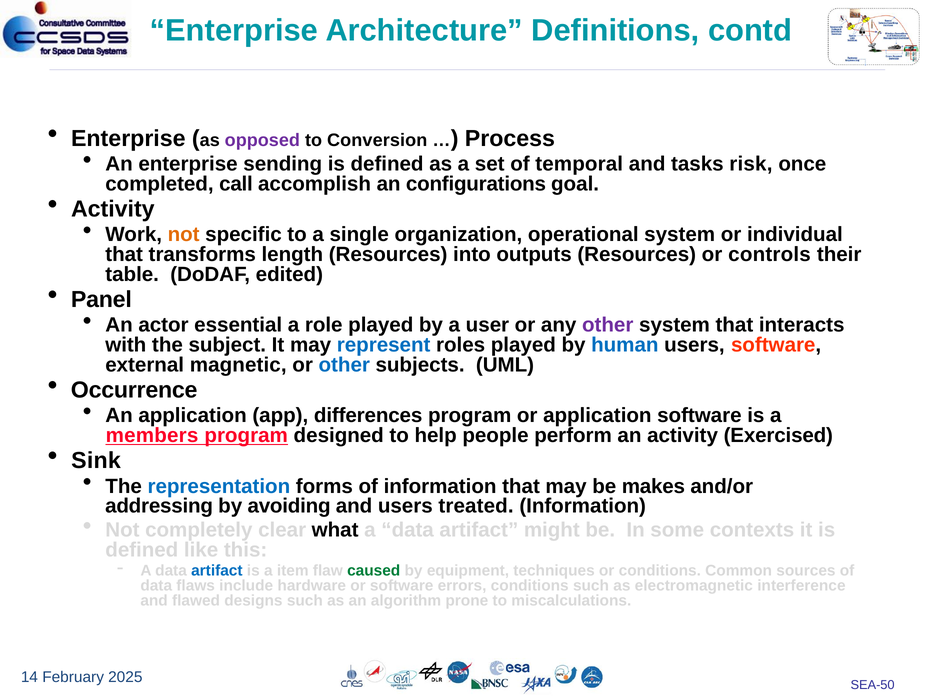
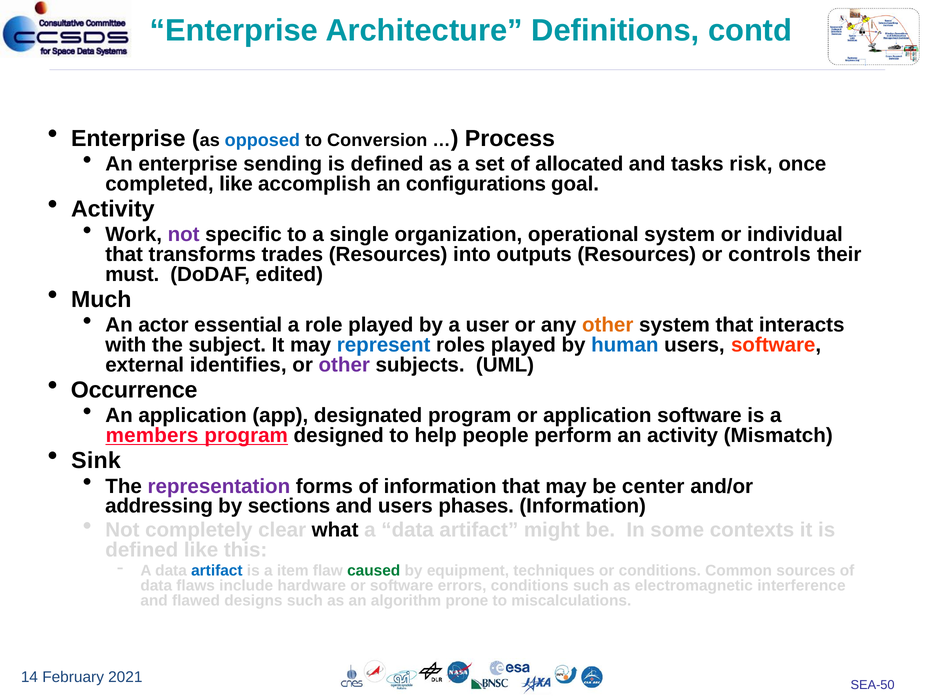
opposed colour: purple -> blue
temporal: temporal -> allocated
completed call: call -> like
not at (184, 234) colour: orange -> purple
length: length -> trades
table: table -> must
Panel: Panel -> Much
other at (608, 325) colour: purple -> orange
magnetic: magnetic -> identifies
other at (344, 364) colour: blue -> purple
differences: differences -> designated
Exercised: Exercised -> Mismatch
representation colour: blue -> purple
makes: makes -> center
avoiding: avoiding -> sections
treated: treated -> phases
2025: 2025 -> 2021
